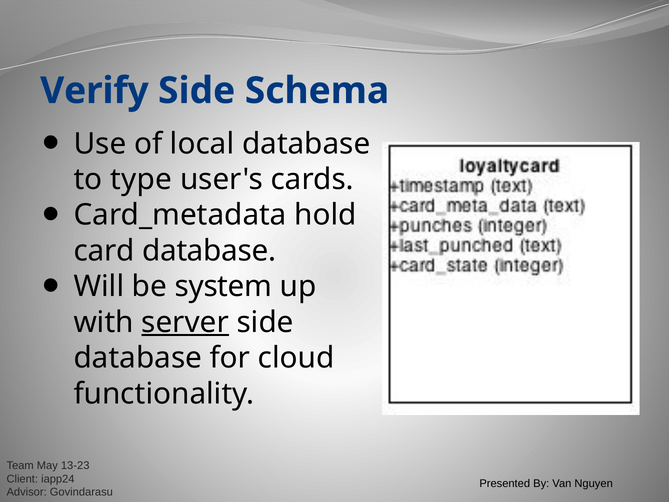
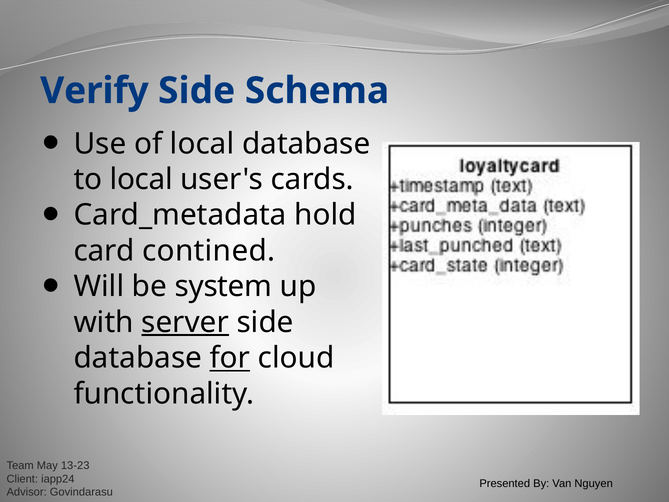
to type: type -> local
card database: database -> contined
for underline: none -> present
